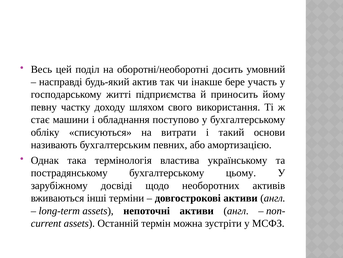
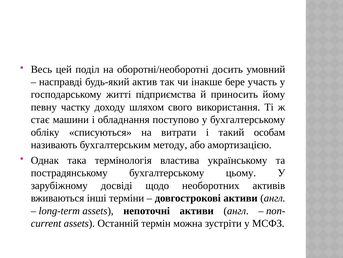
основи: основи -> особам
певних: певних -> методу
